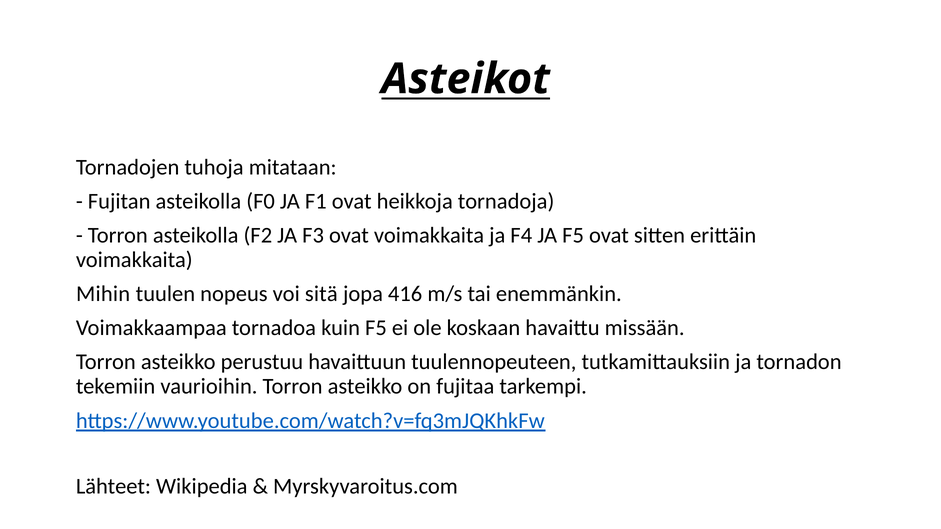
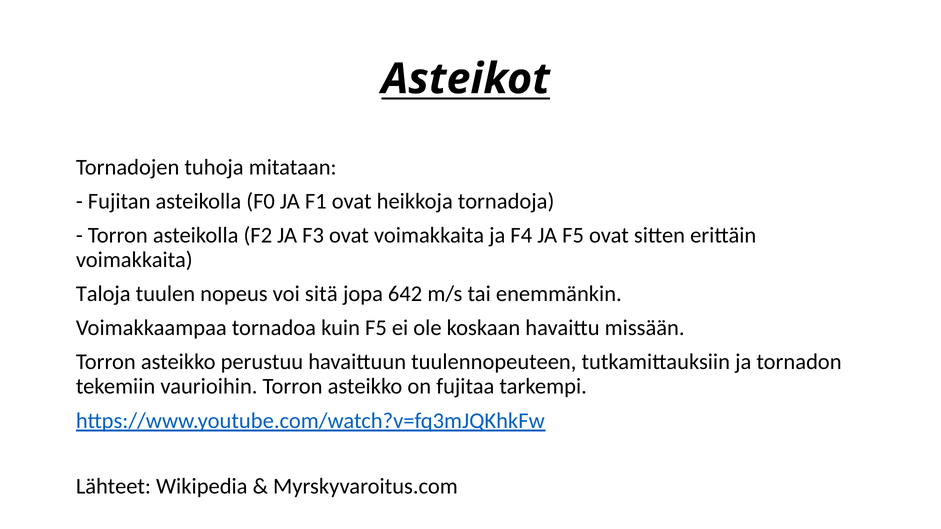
Mihin: Mihin -> Taloja
416: 416 -> 642
